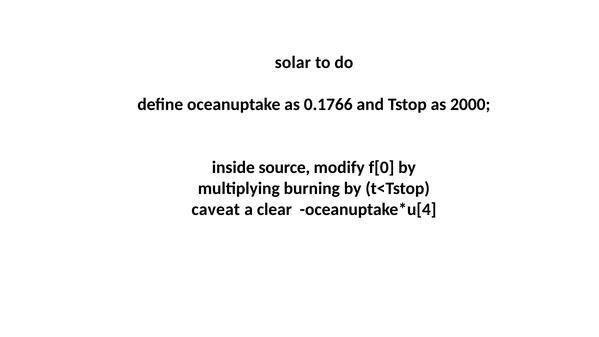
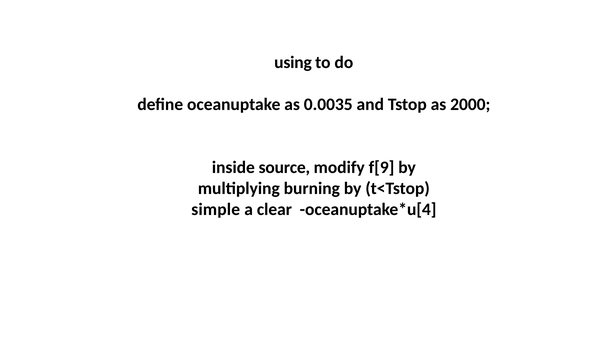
solar: solar -> using
0.1766: 0.1766 -> 0.0035
f[0: f[0 -> f[9
caveat: caveat -> simple
